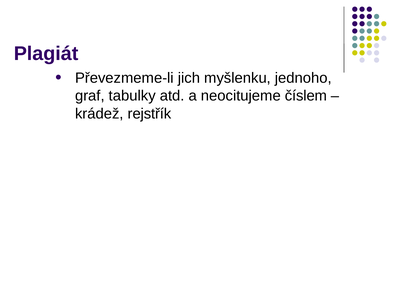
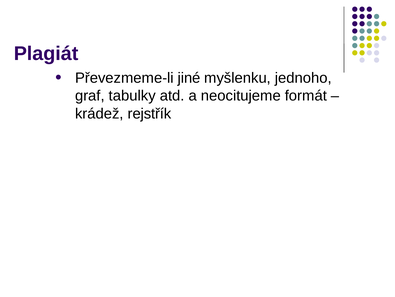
jich: jich -> jiné
číslem: číslem -> formát
